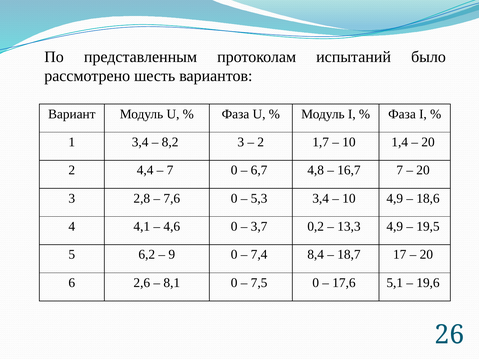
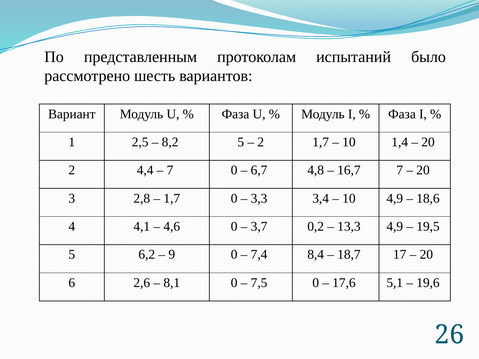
1 3,4: 3,4 -> 2,5
8,2 3: 3 -> 5
7,6 at (172, 198): 7,6 -> 1,7
5,3: 5,3 -> 3,3
